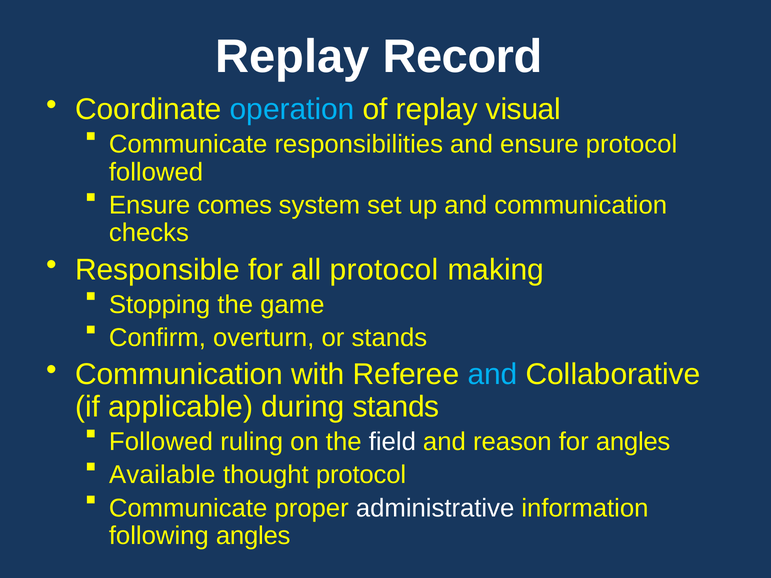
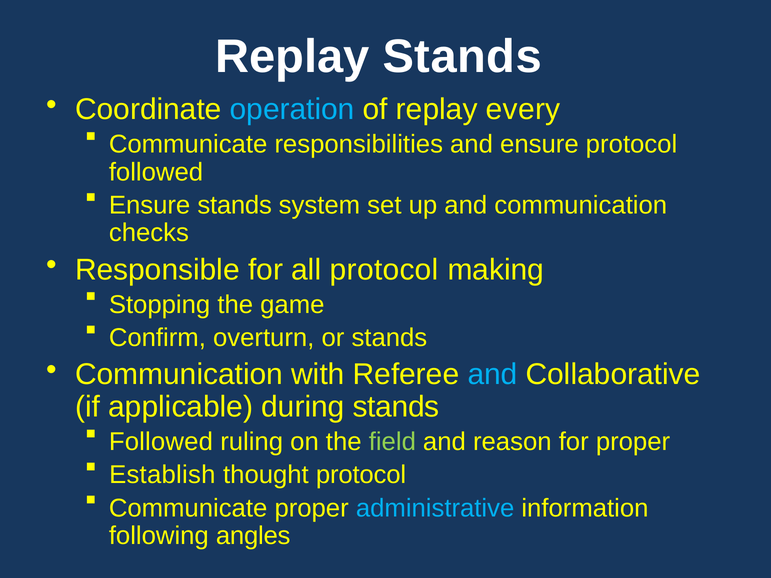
Replay Record: Record -> Stands
visual: visual -> every
Ensure comes: comes -> stands
field colour: white -> light green
for angles: angles -> proper
Available: Available -> Establish
administrative colour: white -> light blue
